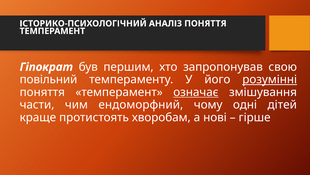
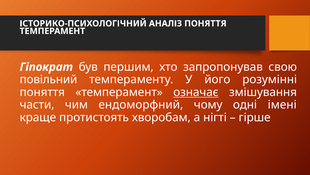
розумінні underline: present -> none
дітей: дітей -> імені
нові: нові -> нігті
